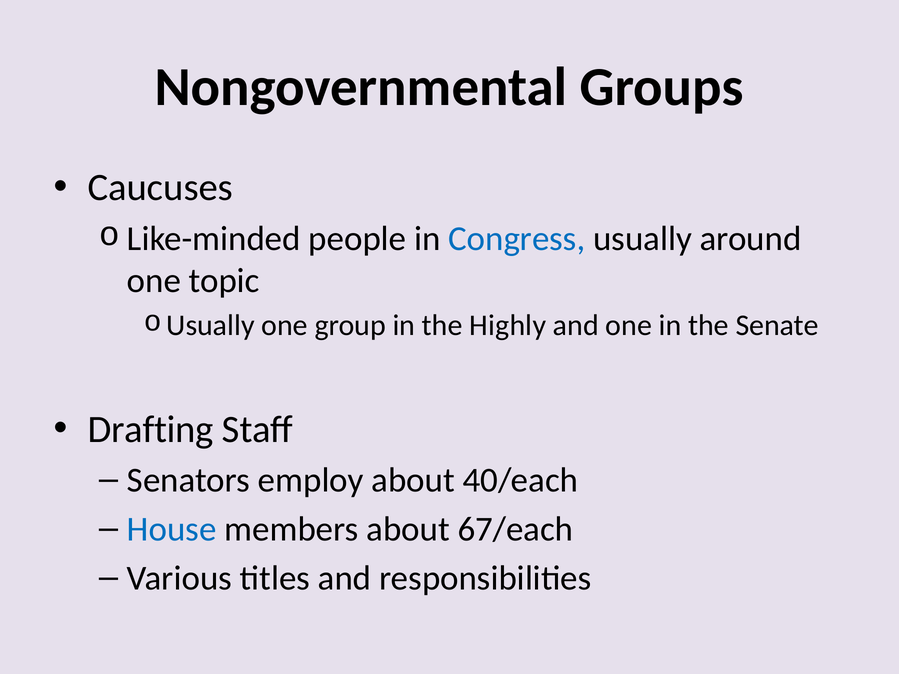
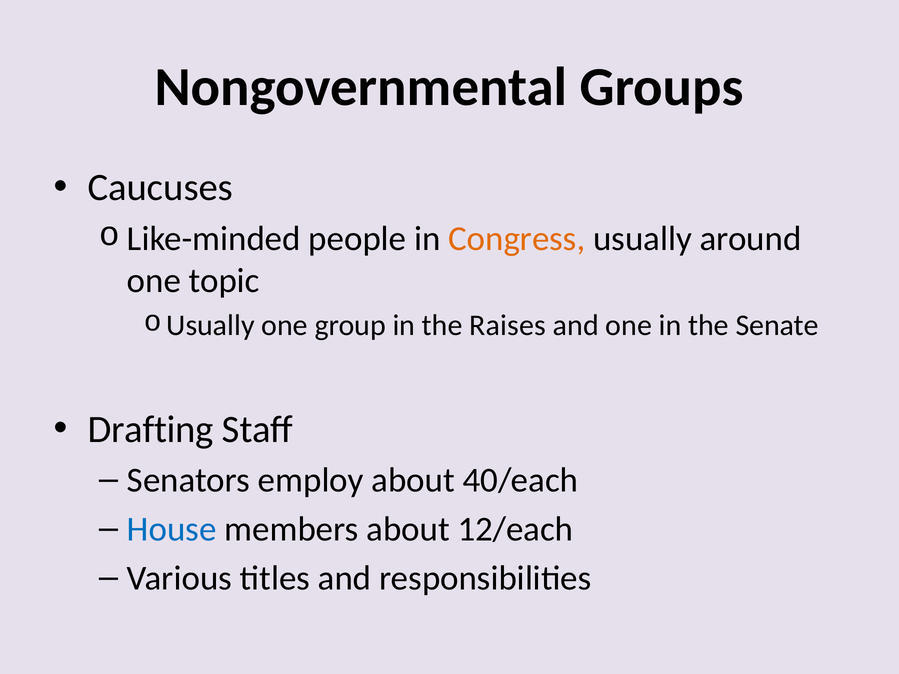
Congress colour: blue -> orange
Highly: Highly -> Raises
67/each: 67/each -> 12/each
